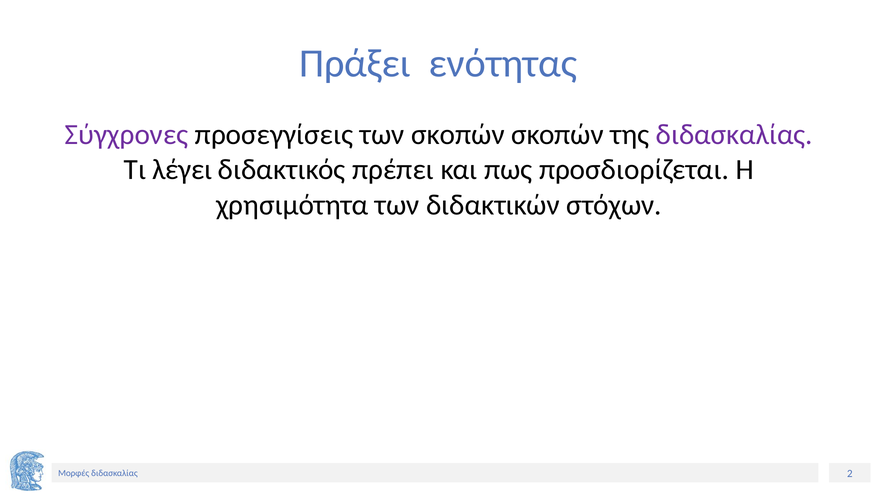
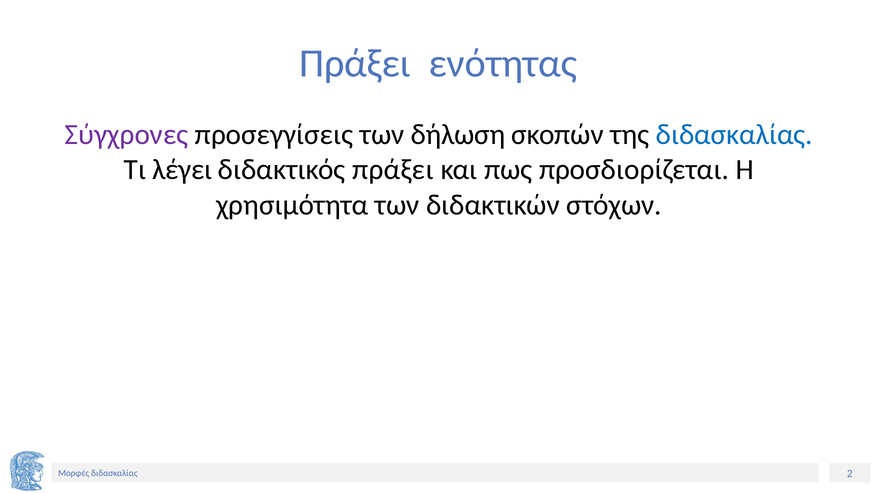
των σκοπών: σκοπών -> δήλωση
διδασκαλίας at (734, 135) colour: purple -> blue
διδακτικός πρέπει: πρέπει -> πράξει
